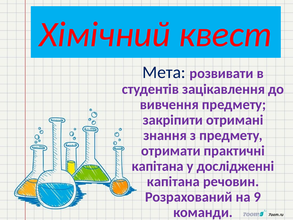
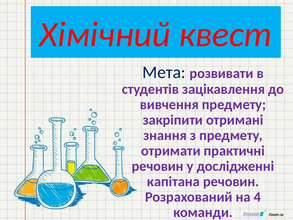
капітана at (158, 166): капітана -> речовин
9: 9 -> 4
